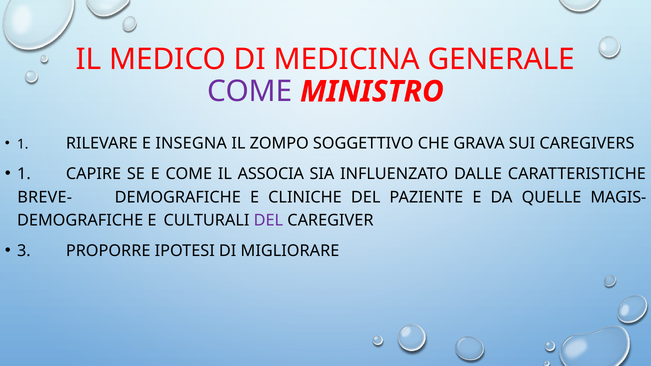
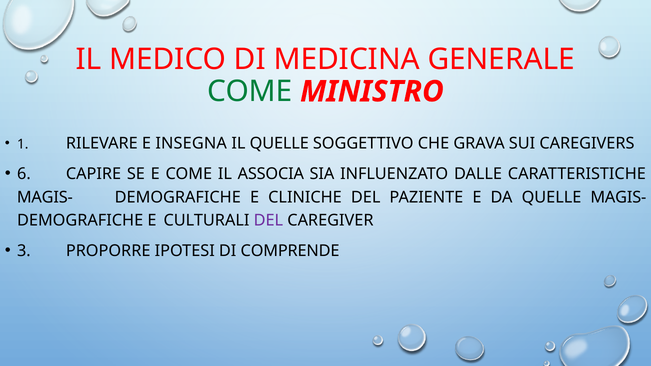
COME at (250, 92) colour: purple -> green
IL ZOMPO: ZOMPO -> QUELLE
1 at (24, 174): 1 -> 6
BREVE- at (45, 197): BREVE- -> MAGIS-
MIGLIORARE: MIGLIORARE -> COMPRENDE
